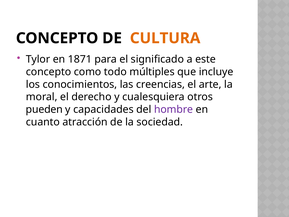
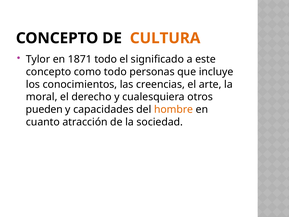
1871 para: para -> todo
múltiples: múltiples -> personas
hombre colour: purple -> orange
